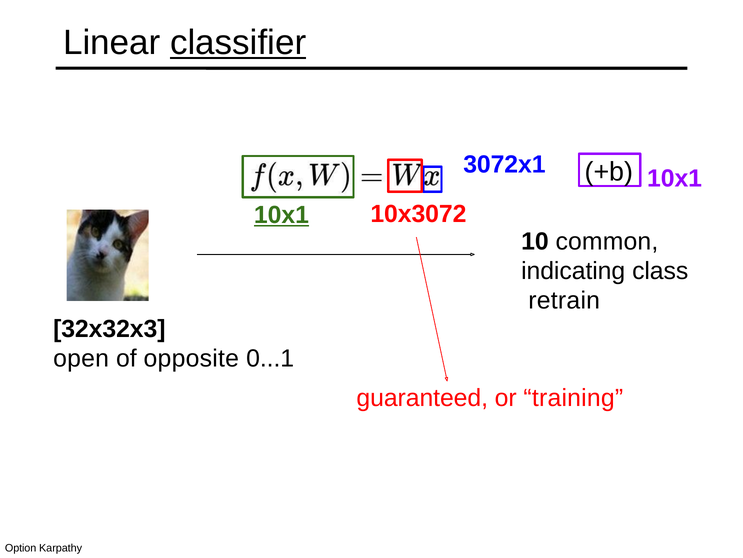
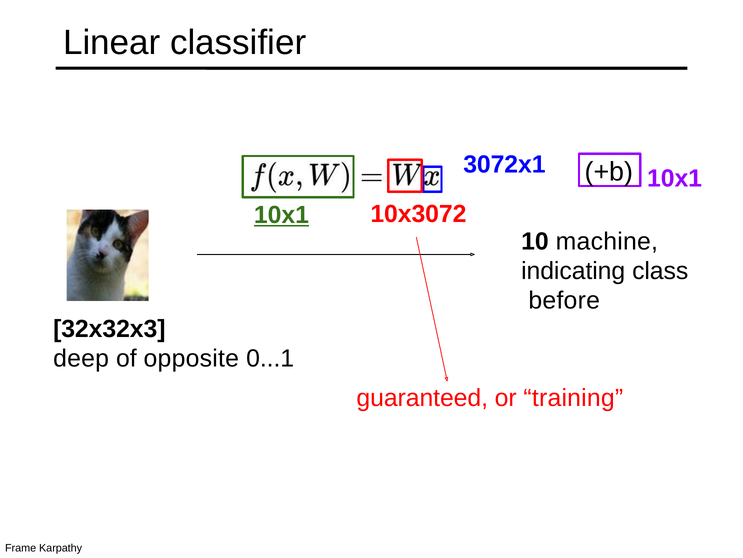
classifier underline: present -> none
common: common -> machine
retrain: retrain -> before
open: open -> deep
Option: Option -> Frame
